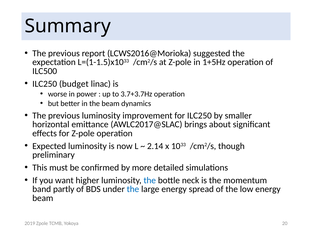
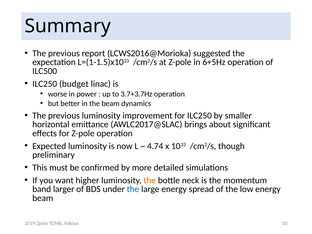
1+5Hz: 1+5Hz -> 6+5Hz
2.14: 2.14 -> 4.74
the at (150, 180) colour: blue -> orange
partly: partly -> larger
